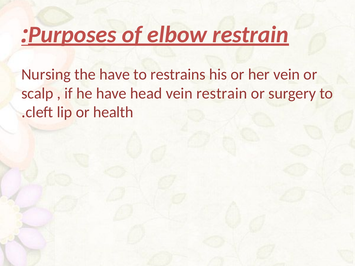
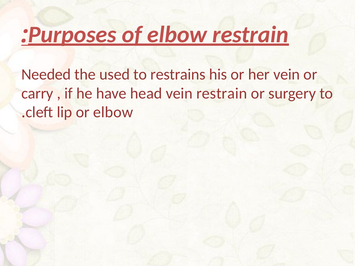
Nursing: Nursing -> Needed
the have: have -> used
scalp: scalp -> carry
or health: health -> elbow
